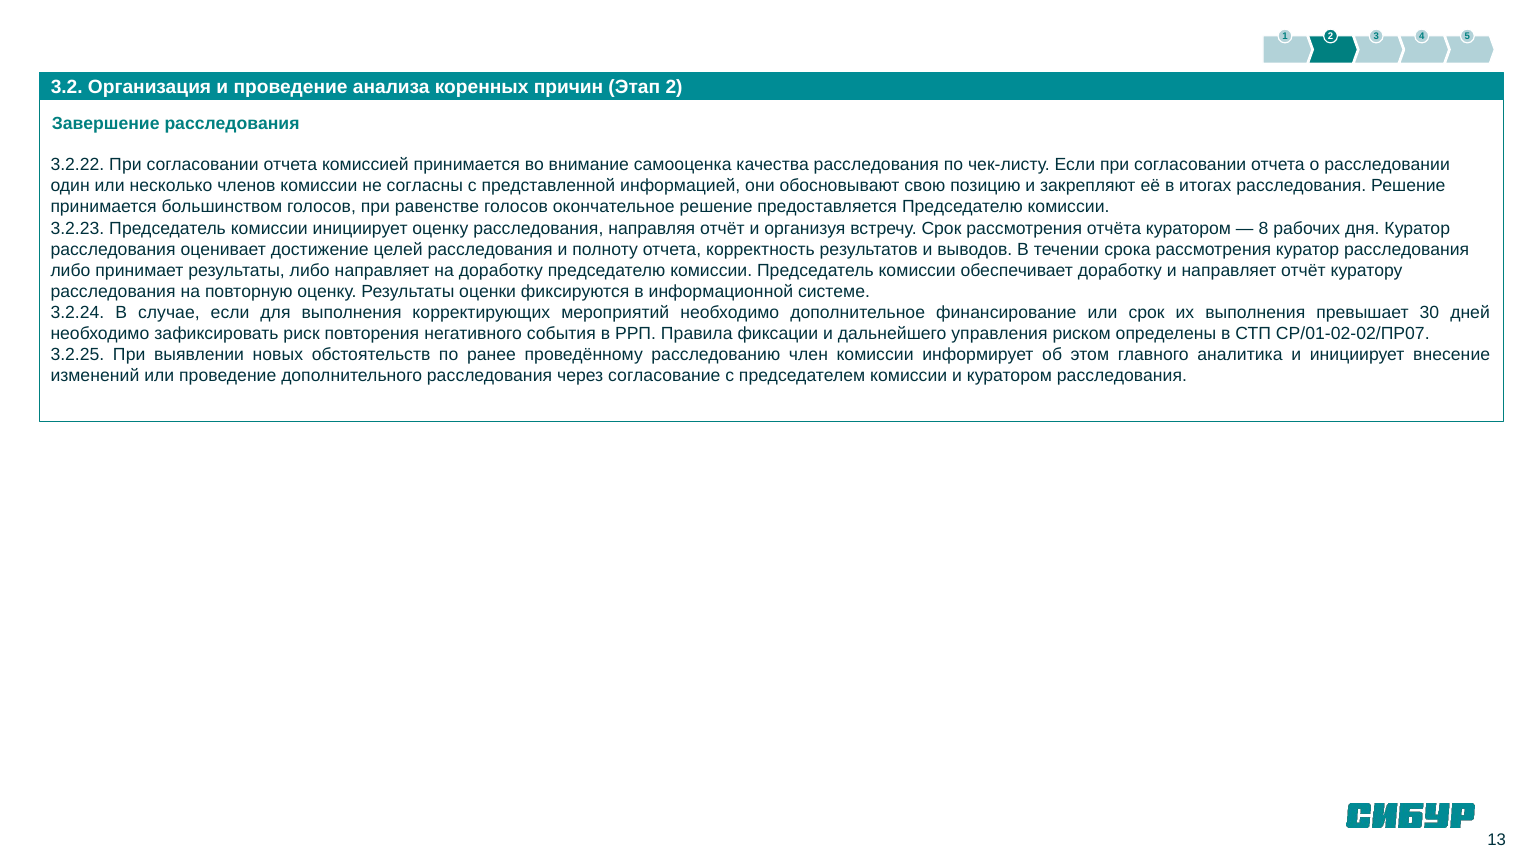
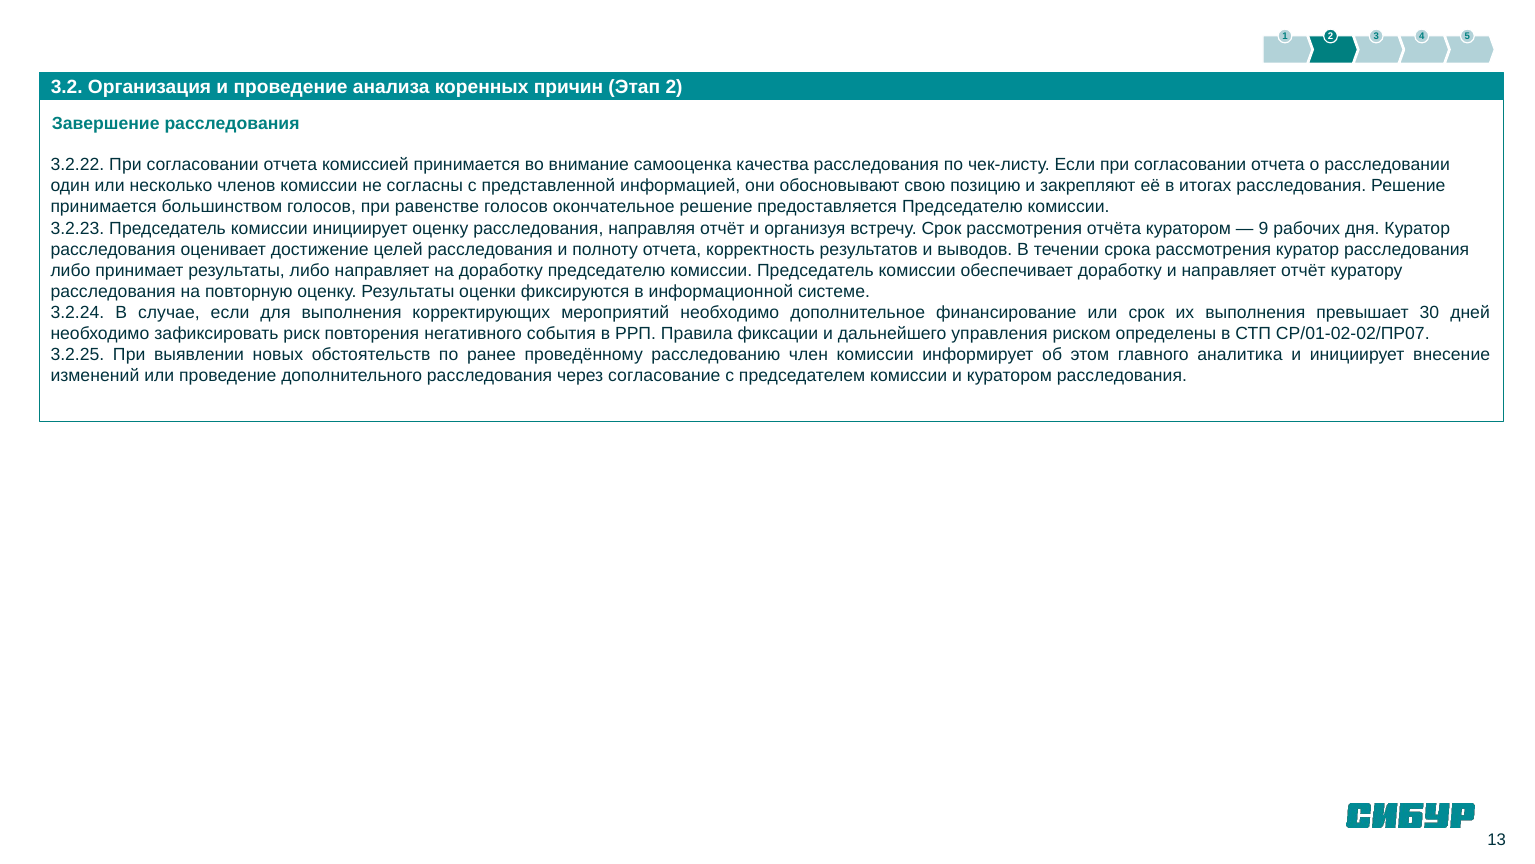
8: 8 -> 9
